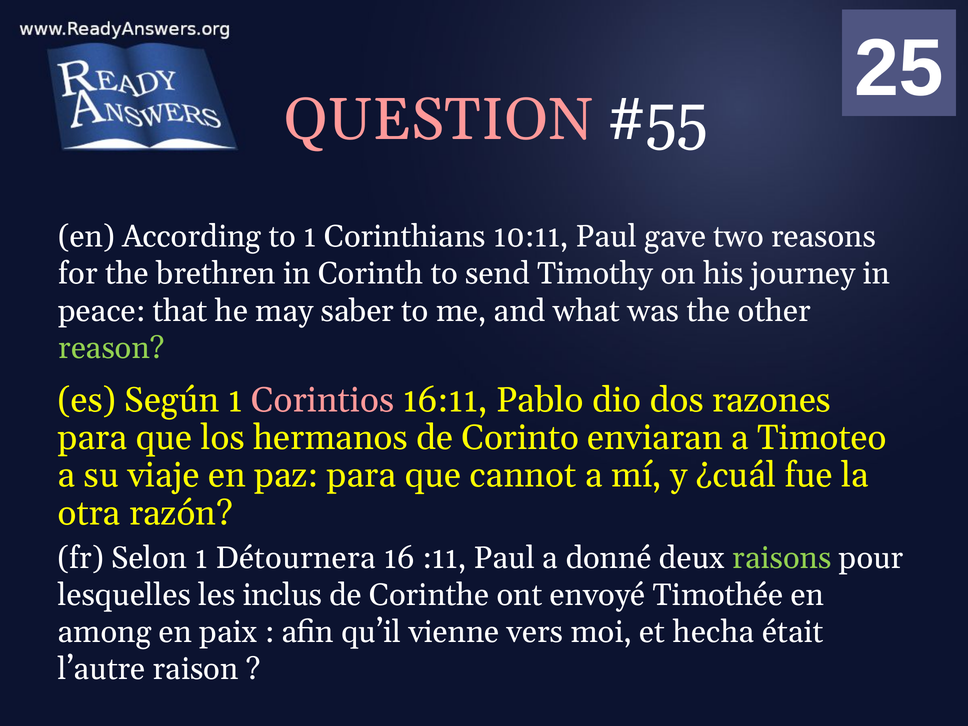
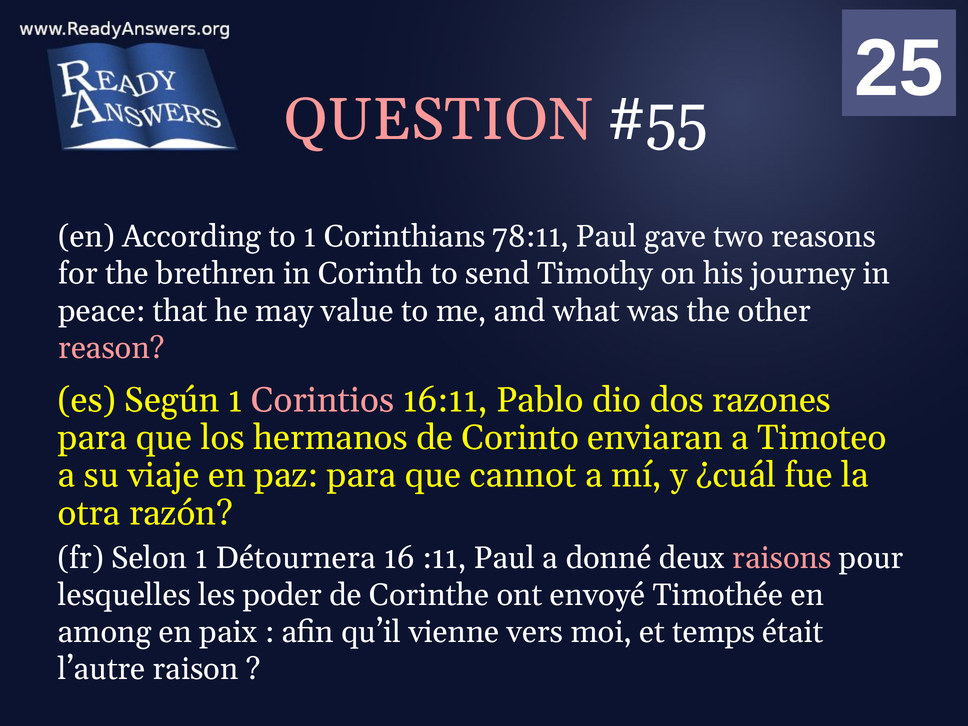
10:11: 10:11 -> 78:11
saber: saber -> value
reason colour: light green -> pink
raisons colour: light green -> pink
inclus: inclus -> poder
hecha: hecha -> temps
